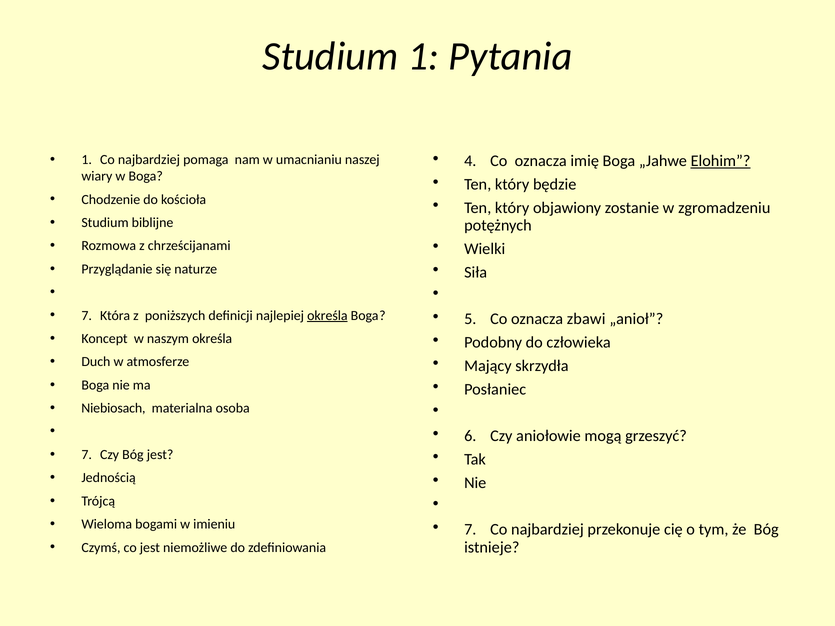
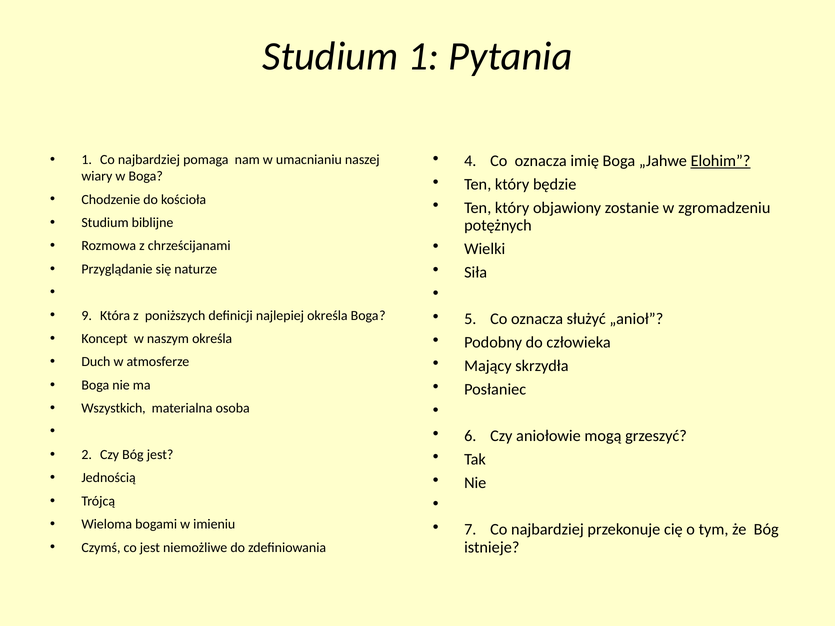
7 at (87, 316): 7 -> 9
określa at (327, 316) underline: present -> none
zbawi: zbawi -> służyć
Niebiosach: Niebiosach -> Wszystkich
7 at (87, 455): 7 -> 2
